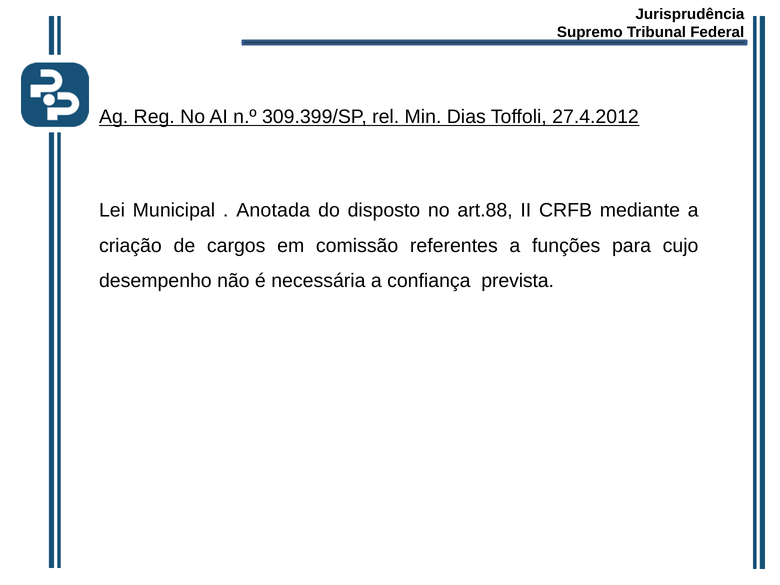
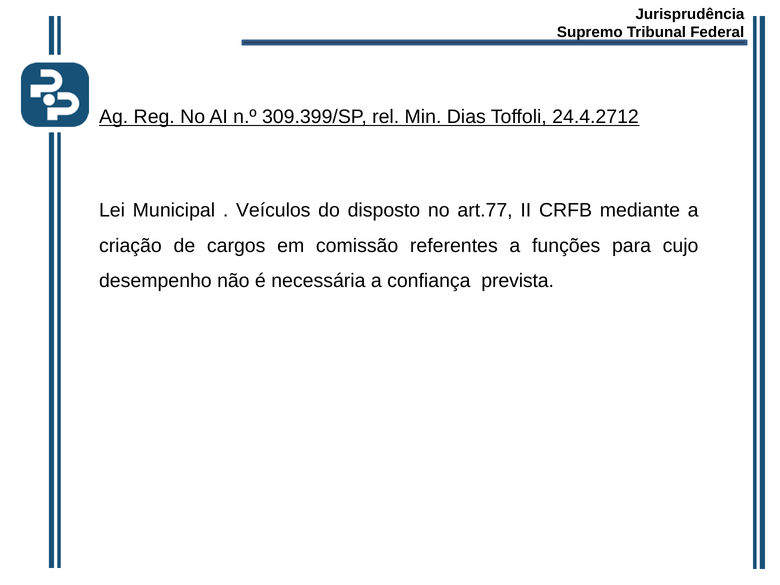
27.4.2012: 27.4.2012 -> 24.4.2712
Anotada: Anotada -> Veículos
art.88: art.88 -> art.77
